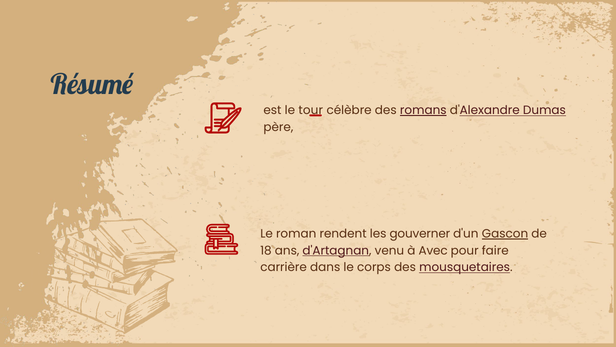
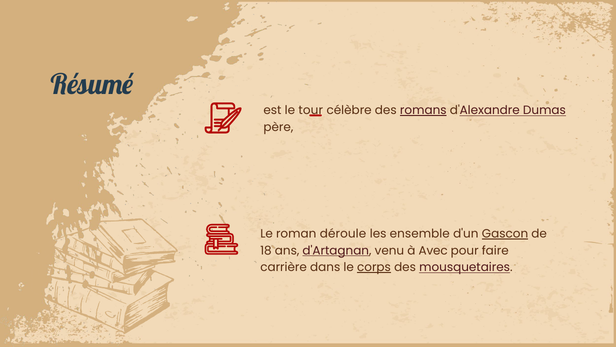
rendent: rendent -> déroule
gouverner: gouverner -> ensemble
corps underline: none -> present
